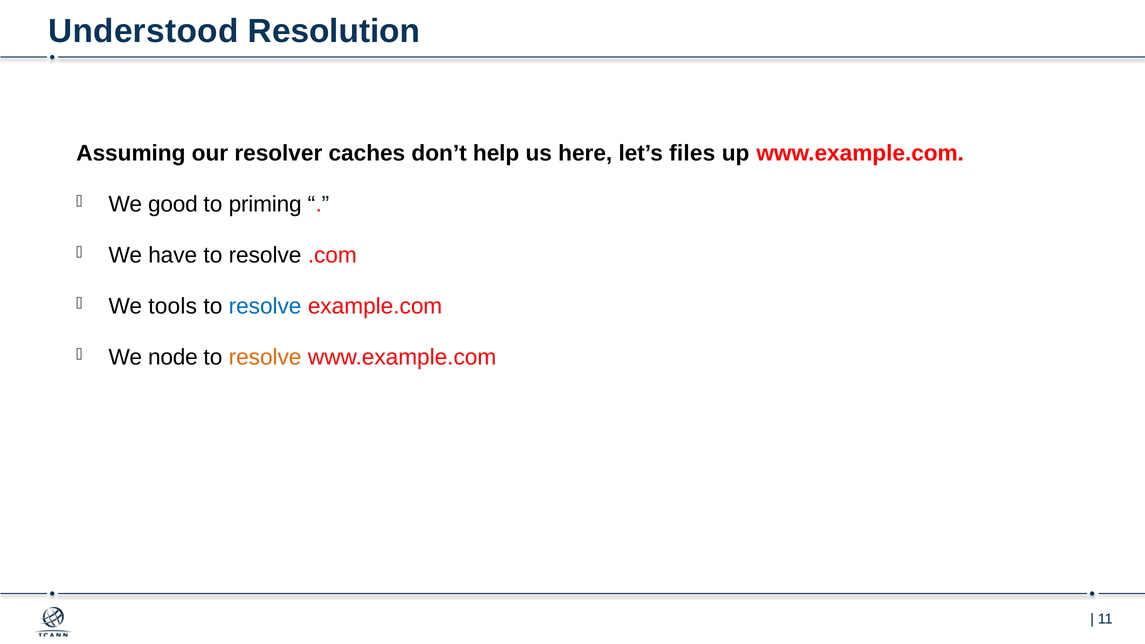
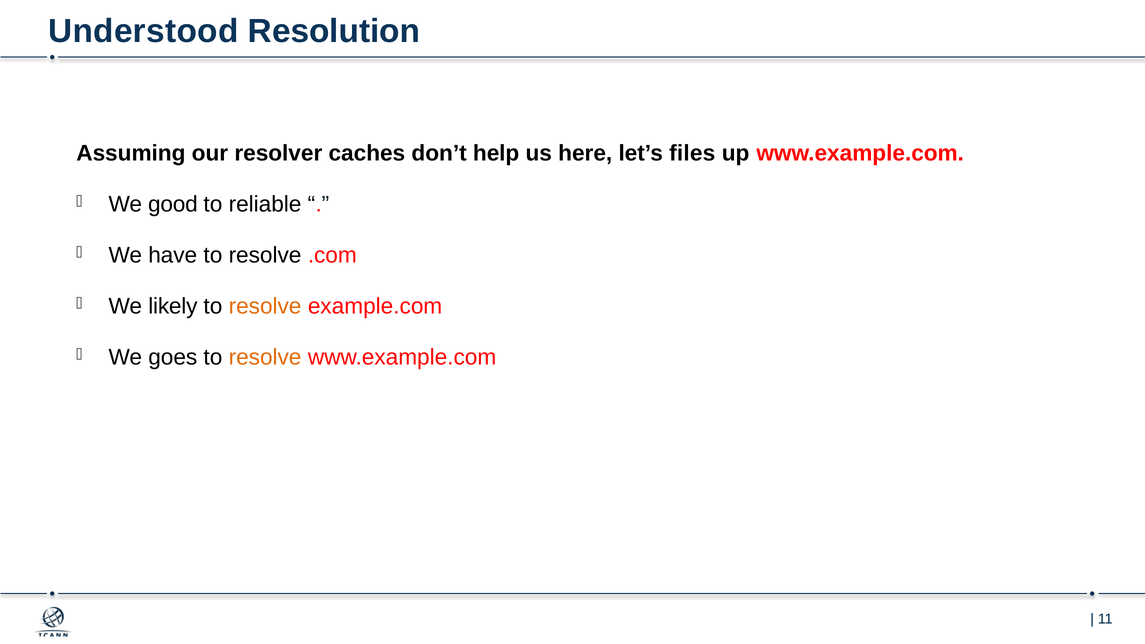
priming: priming -> reliable
tools: tools -> likely
resolve at (265, 306) colour: blue -> orange
node: node -> goes
